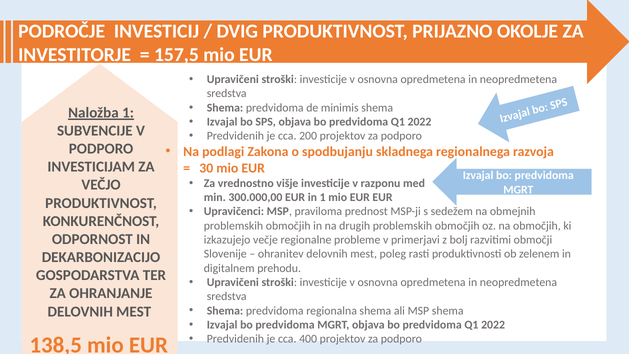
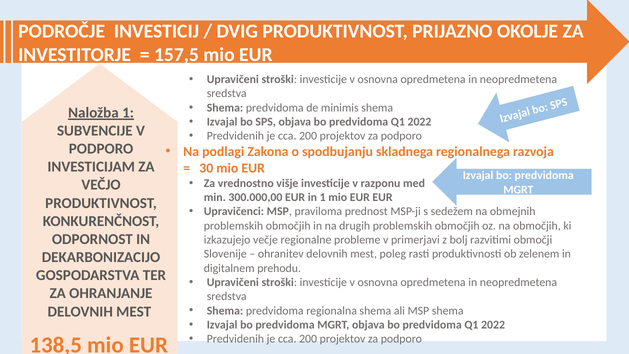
400 at (308, 339): 400 -> 200
